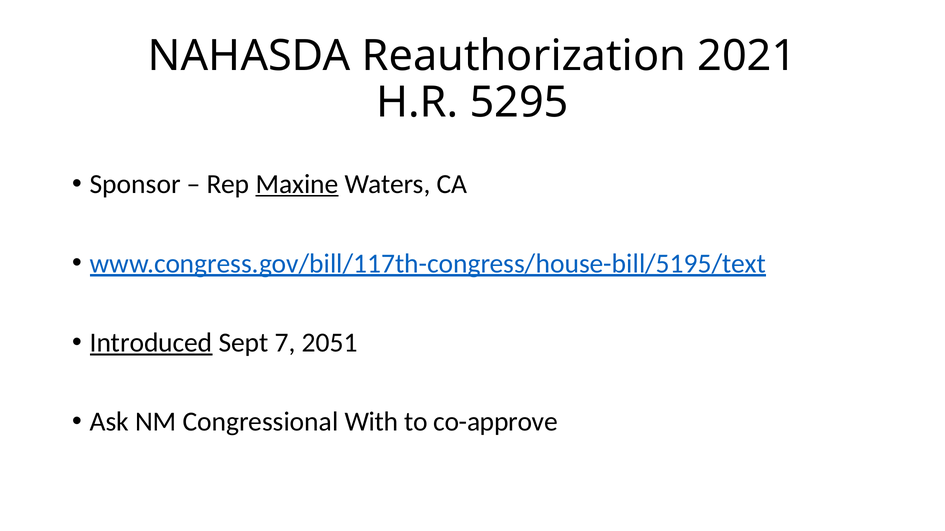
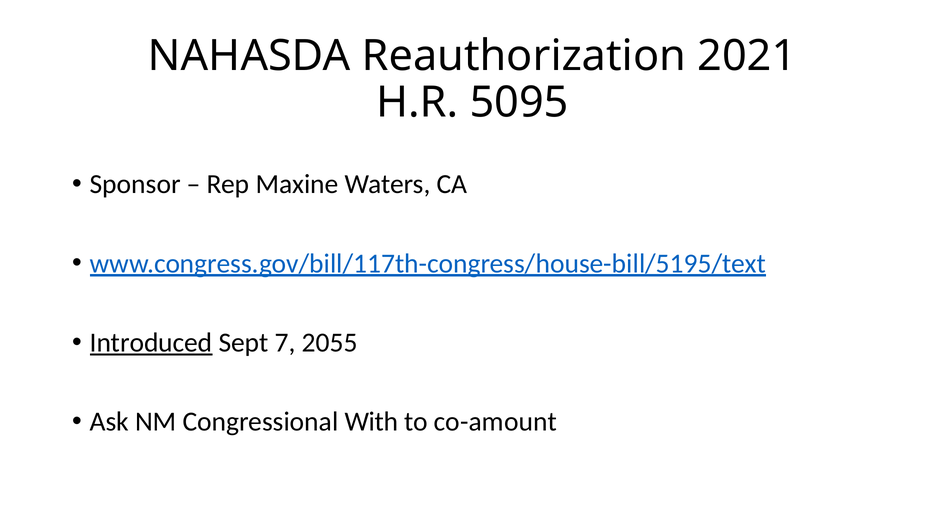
5295: 5295 -> 5095
Maxine underline: present -> none
2051: 2051 -> 2055
co-approve: co-approve -> co-amount
